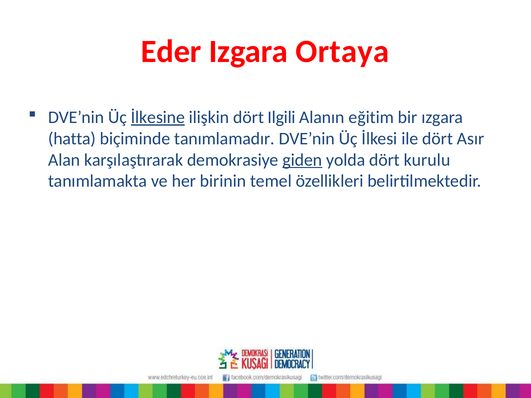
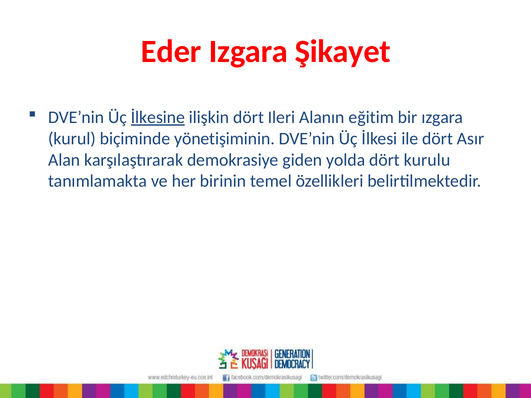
Ortaya: Ortaya -> Şikayet
Ilgili: Ilgili -> Ileri
hatta: hatta -> kurul
tanımlamadır: tanımlamadır -> yönetişiminin
giden underline: present -> none
